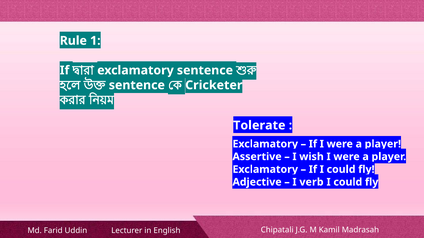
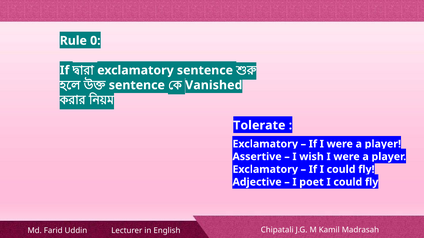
1: 1 -> 0
Cricketer: Cricketer -> Vanished
verb: verb -> poet
